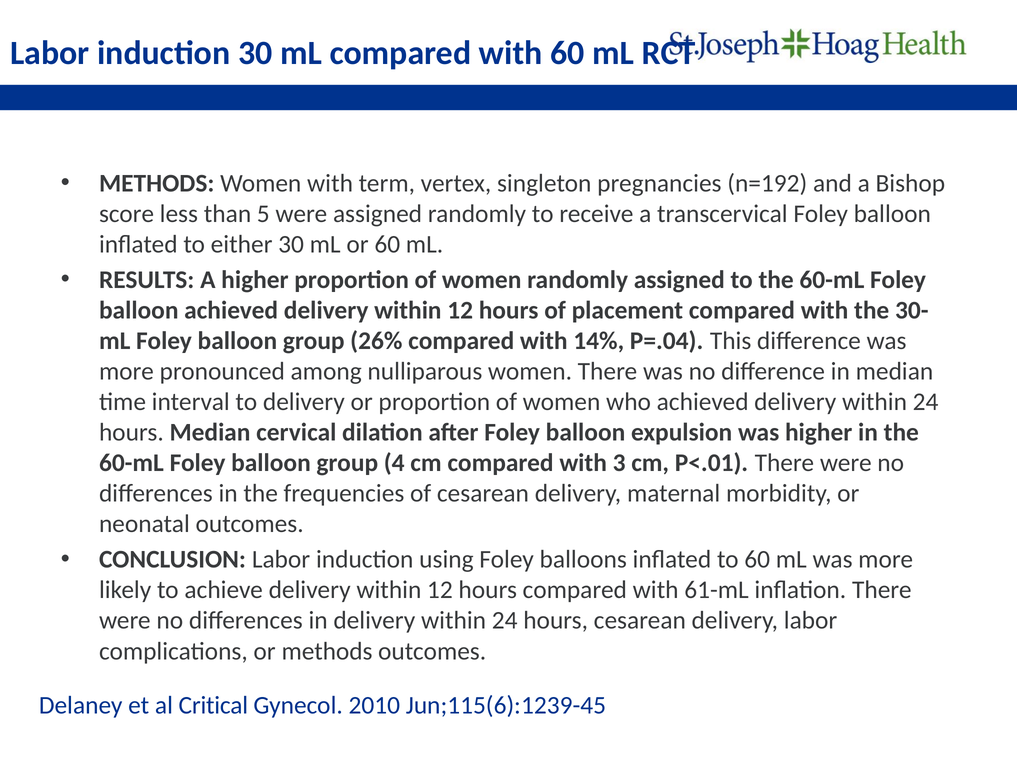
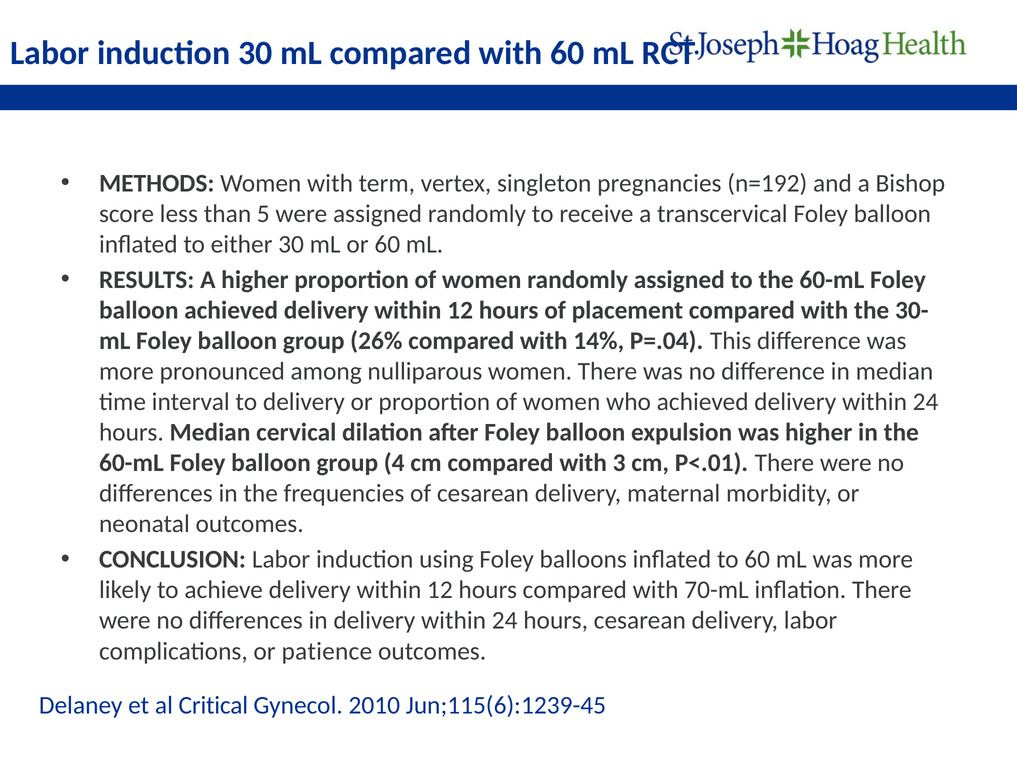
61-mL: 61-mL -> 70-mL
or methods: methods -> patience
